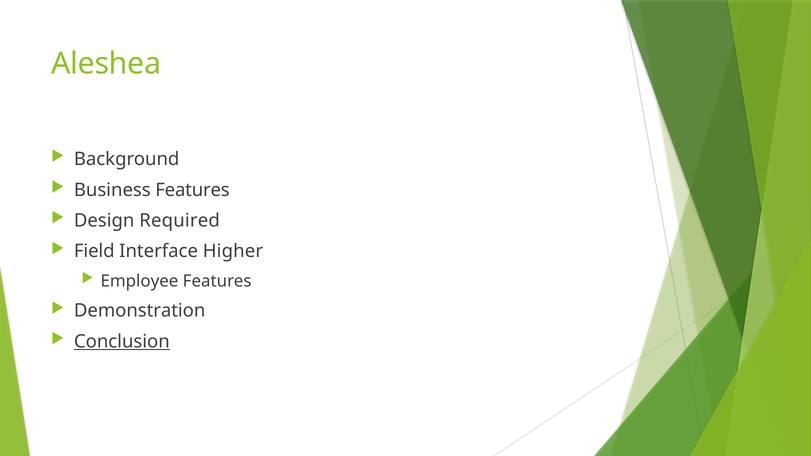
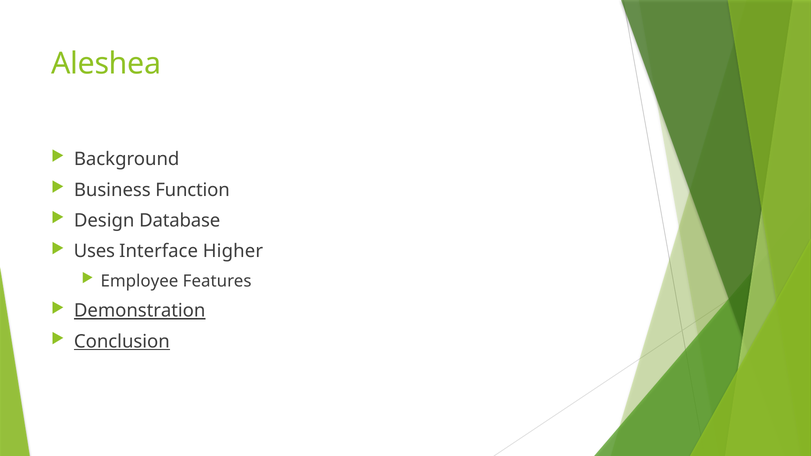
Business Features: Features -> Function
Required: Required -> Database
Field: Field -> Uses
Demonstration underline: none -> present
